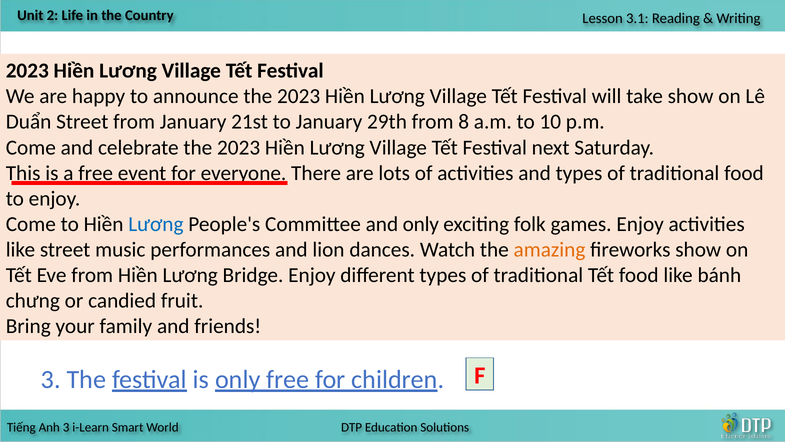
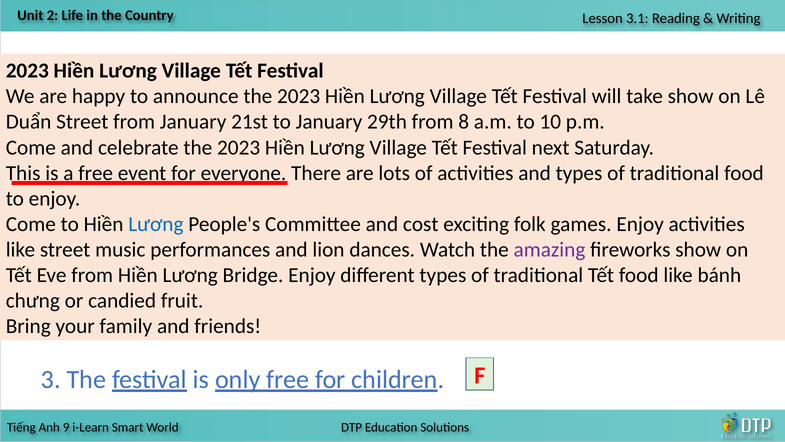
and only: only -> cost
amazing colour: orange -> purple
3 at (66, 427): 3 -> 9
